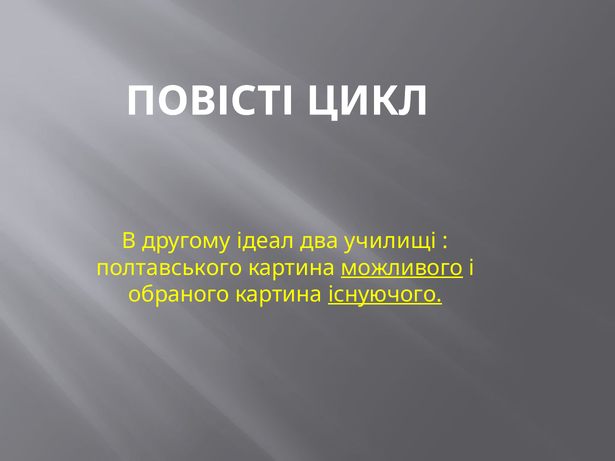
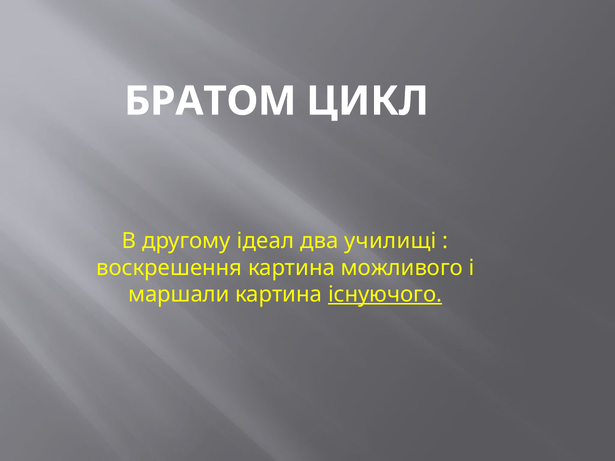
ПОВІСТІ: ПОВІСТІ -> БРАТОМ
полтавського: полтавського -> воскрешення
можливого underline: present -> none
обраного: обраного -> маршали
